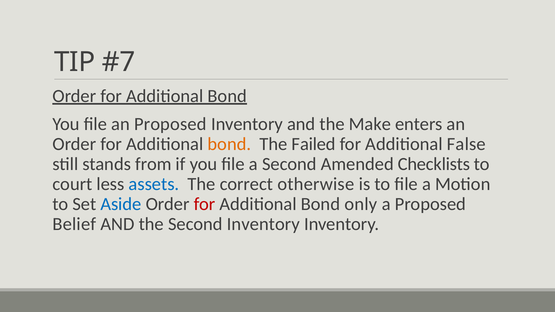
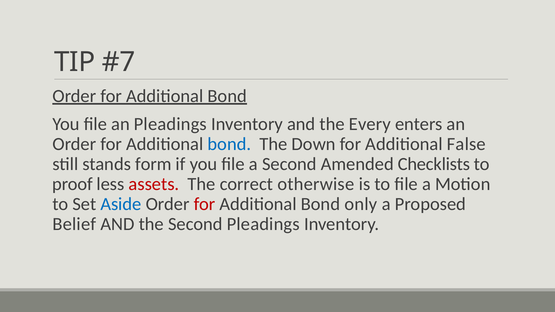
an Proposed: Proposed -> Pleadings
Make: Make -> Every
bond at (229, 144) colour: orange -> blue
Failed: Failed -> Down
from: from -> form
court: court -> proof
assets colour: blue -> red
Second Inventory: Inventory -> Pleadings
